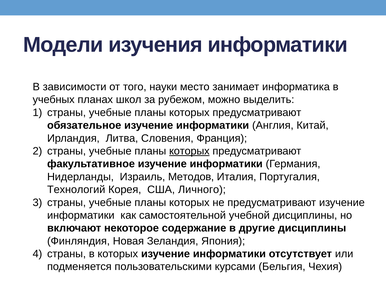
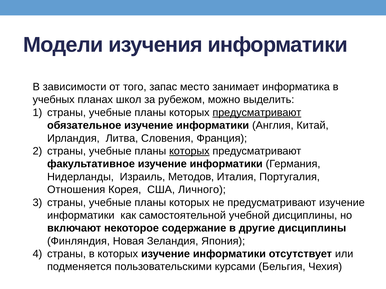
науки: науки -> запас
предусматривают at (257, 113) underline: none -> present
Технологий: Технологий -> Отношения
